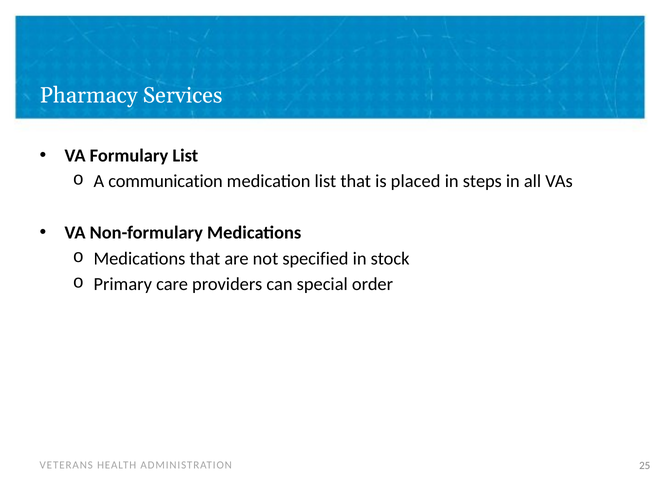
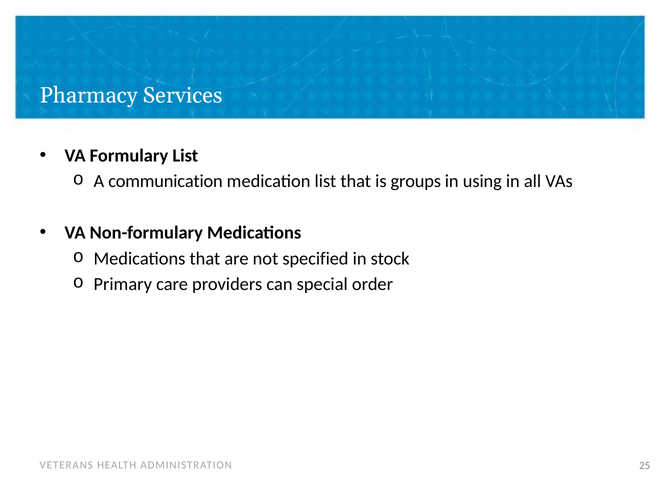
placed: placed -> groups
steps: steps -> using
